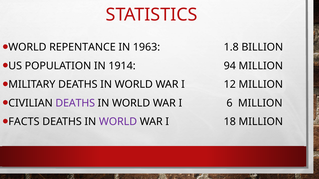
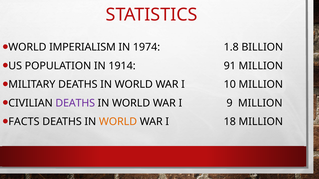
REPENTANCE: REPENTANCE -> IMPERIALISM
1963: 1963 -> 1974
94: 94 -> 91
12: 12 -> 10
6: 6 -> 9
WORLD at (118, 122) colour: purple -> orange
